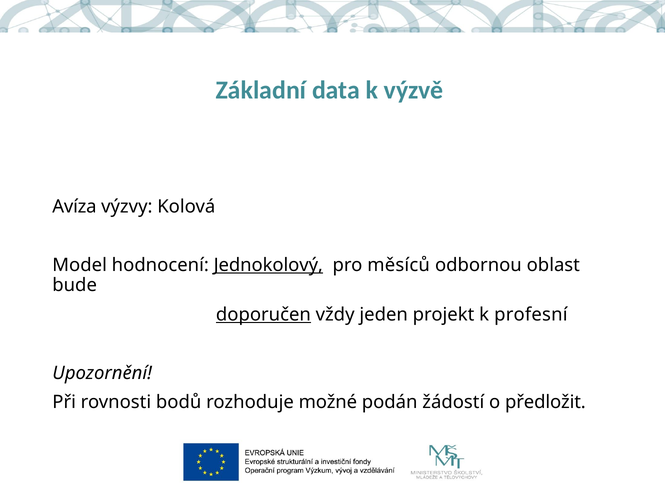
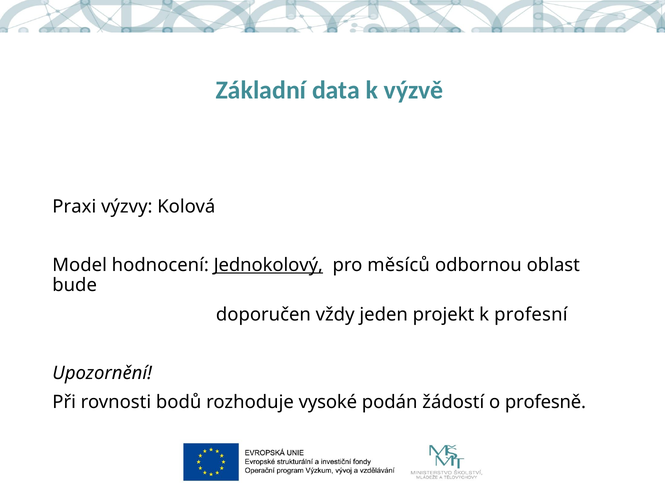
Avíza: Avíza -> Praxi
doporučen underline: present -> none
možné: možné -> vysoké
předložit: předložit -> profesně
